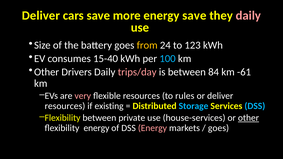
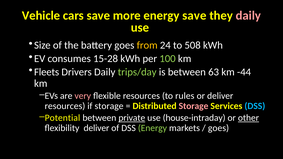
Deliver at (41, 15): Deliver -> Vehicle
123: 123 -> 508
15-40: 15-40 -> 15-28
100 colour: light blue -> light green
Other at (47, 72): Other -> Fleets
trips/day colour: pink -> light green
84: 84 -> 63
-61: -61 -> -44
if existing: existing -> storage
Storage at (194, 106) colour: light blue -> pink
Flexibility at (63, 118): Flexibility -> Potential
private underline: none -> present
house-services: house-services -> house-intraday
flexibility energy: energy -> deliver
Energy at (152, 128) colour: pink -> light green
